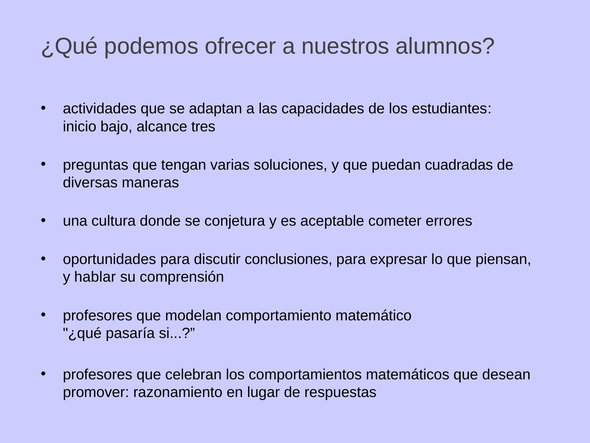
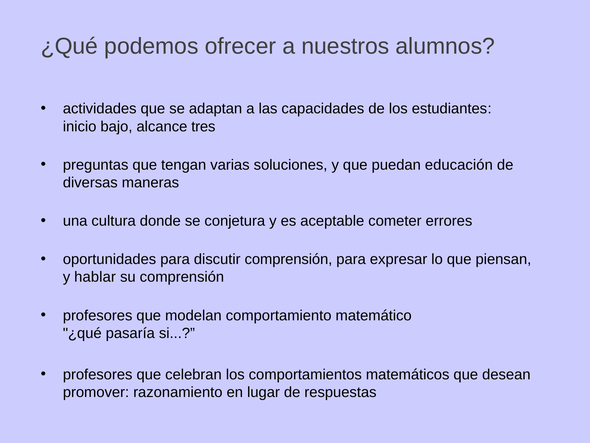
cuadradas: cuadradas -> educación
discutir conclusiones: conclusiones -> comprensión
